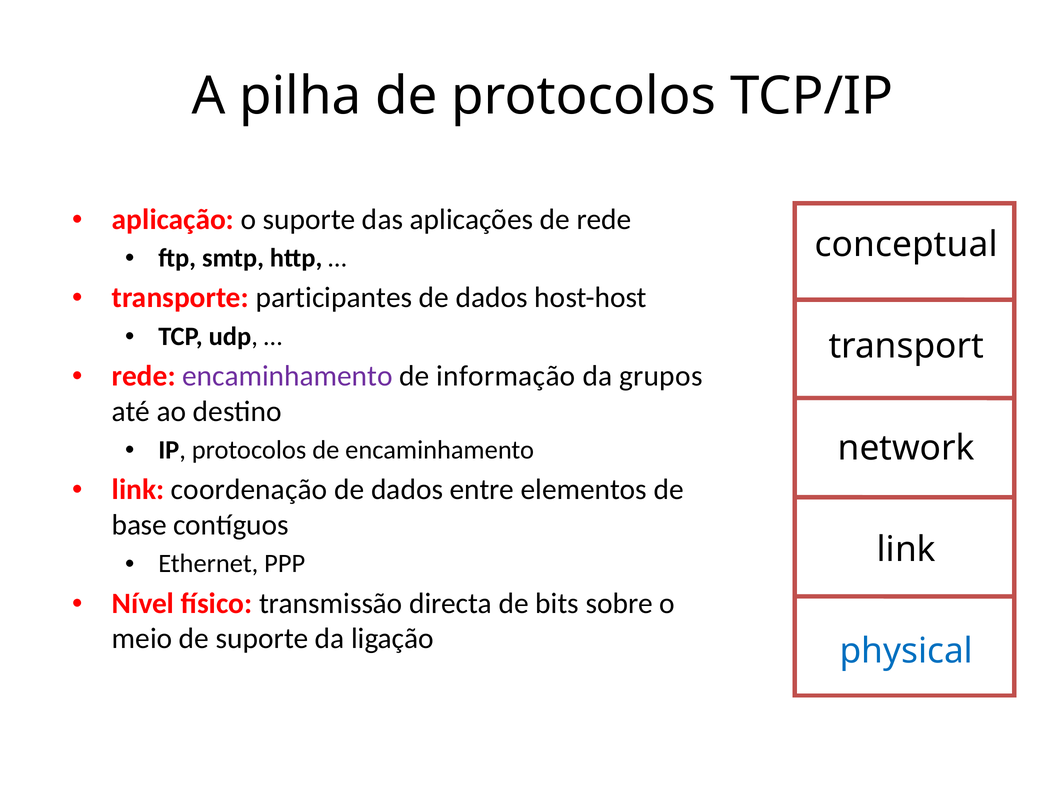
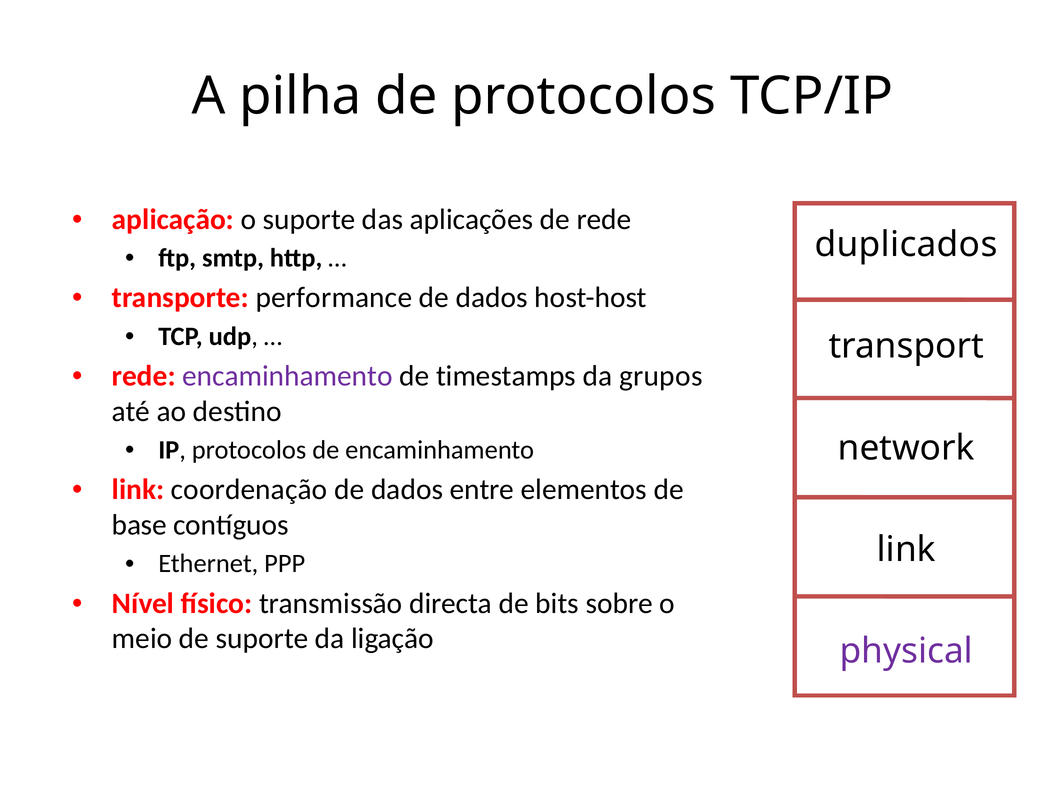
conceptual: conceptual -> duplicados
participantes: participantes -> performance
informação: informação -> timestamps
physical colour: blue -> purple
